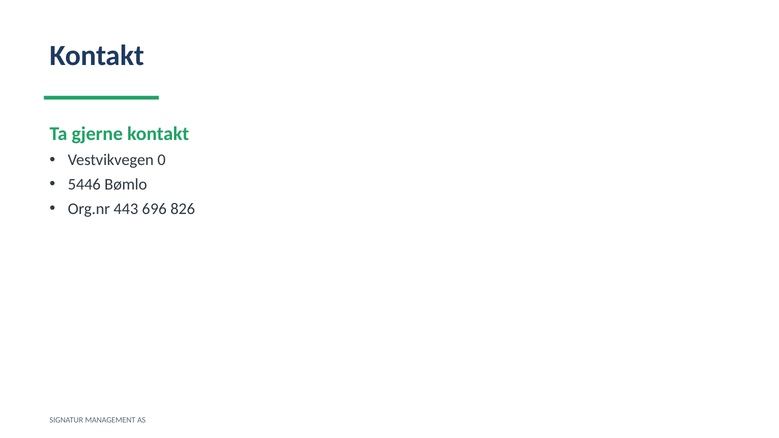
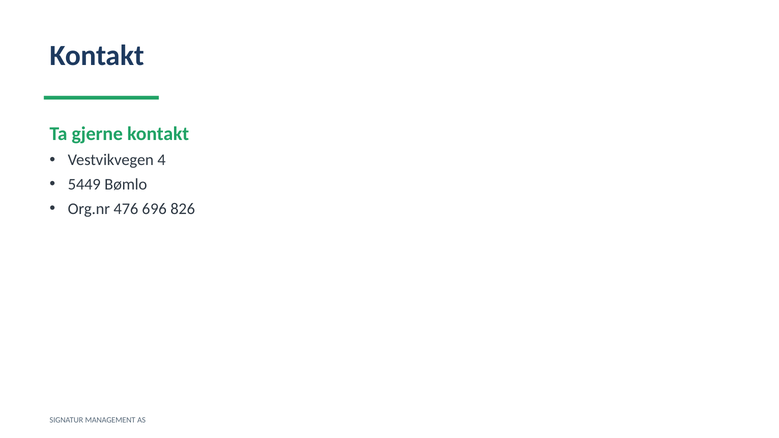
0: 0 -> 4
5446: 5446 -> 5449
443: 443 -> 476
